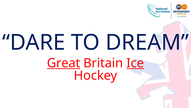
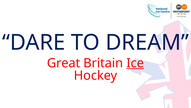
Great underline: present -> none
